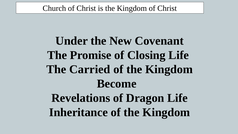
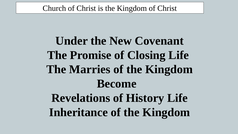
Carried: Carried -> Marries
Dragon: Dragon -> History
